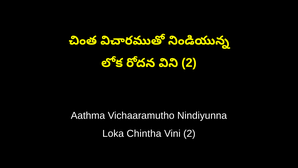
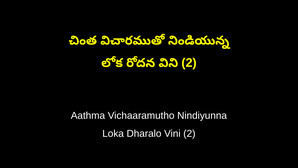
Chintha: Chintha -> Dharalo
